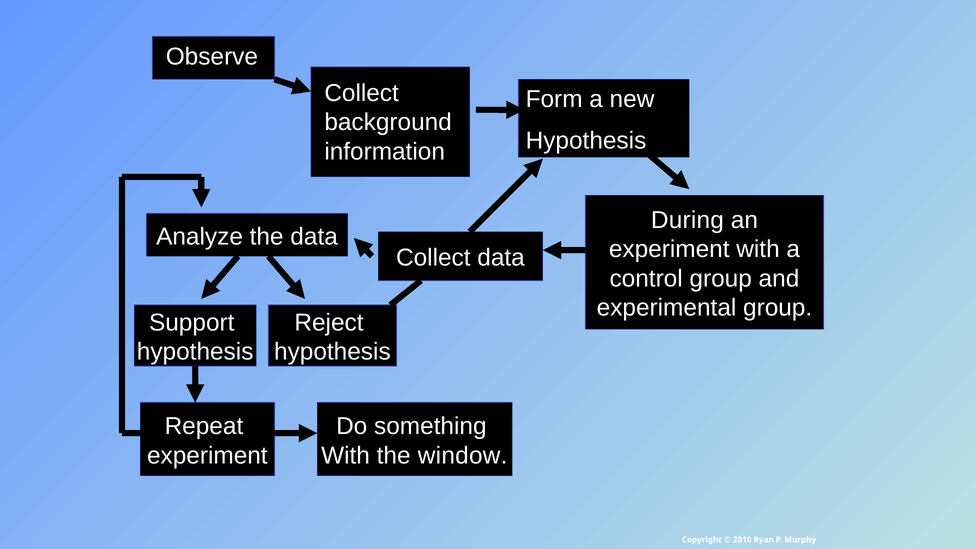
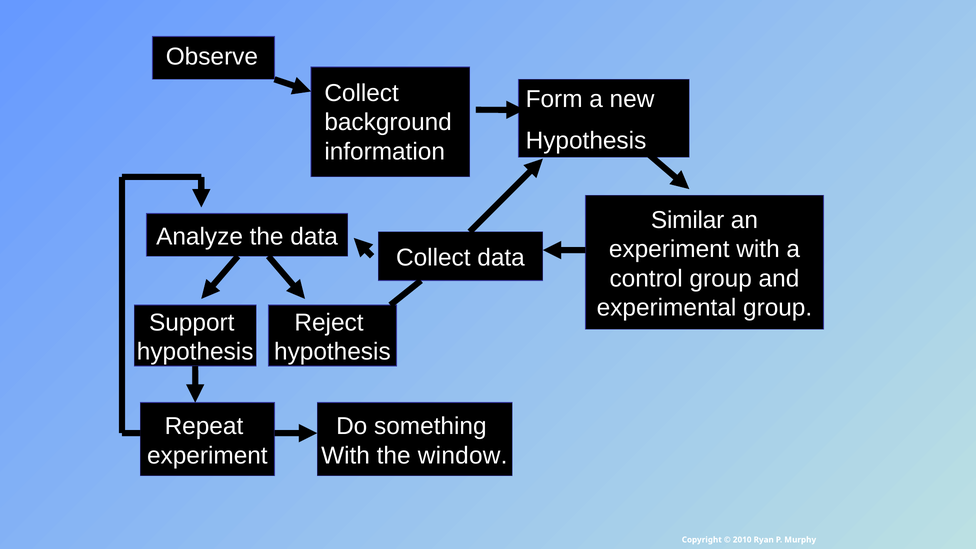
During: During -> Similar
